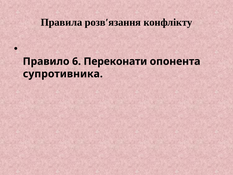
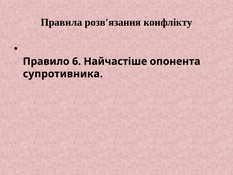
Переконати: Переконати -> Найчастіше
